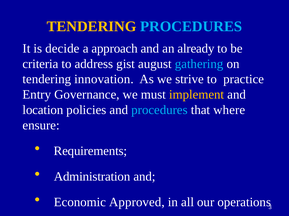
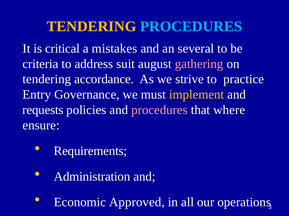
decide: decide -> critical
approach: approach -> mistakes
already: already -> several
gist: gist -> suit
gathering colour: light blue -> pink
innovation: innovation -> accordance
location: location -> requests
procedures at (159, 110) colour: light blue -> pink
